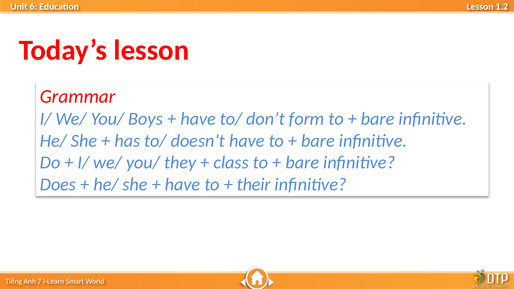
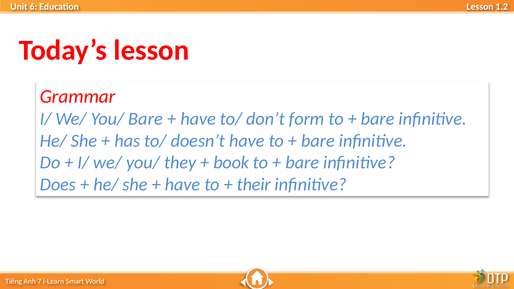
You/ Boys: Boys -> Bare
class: class -> book
